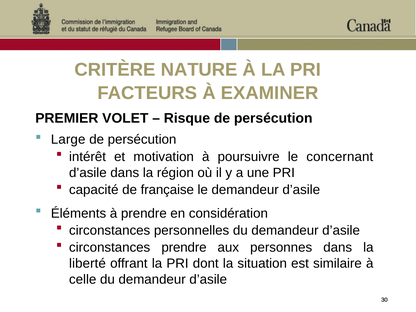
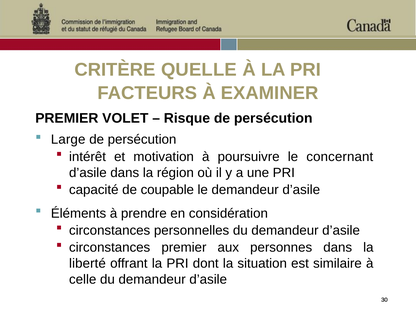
NATURE: NATURE -> QUELLE
française: française -> coupable
circonstances prendre: prendre -> premier
